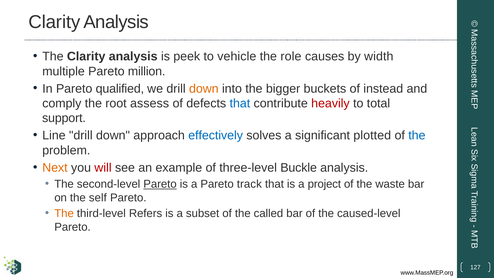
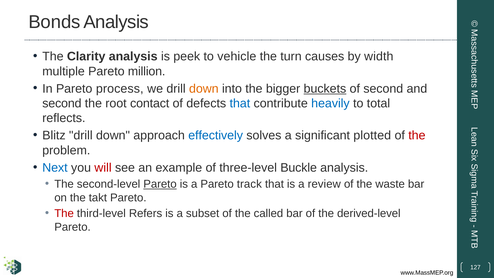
Clarity at (54, 22): Clarity -> Bonds
role: role -> turn
qualified: qualified -> process
buckets underline: none -> present
of instead: instead -> second
comply at (62, 103): comply -> second
assess: assess -> contact
heavily colour: red -> blue
support: support -> reflects
Line: Line -> Blitz
the at (417, 135) colour: blue -> red
Next colour: orange -> blue
project: project -> review
self: self -> takt
The at (64, 213) colour: orange -> red
caused-level: caused-level -> derived-level
